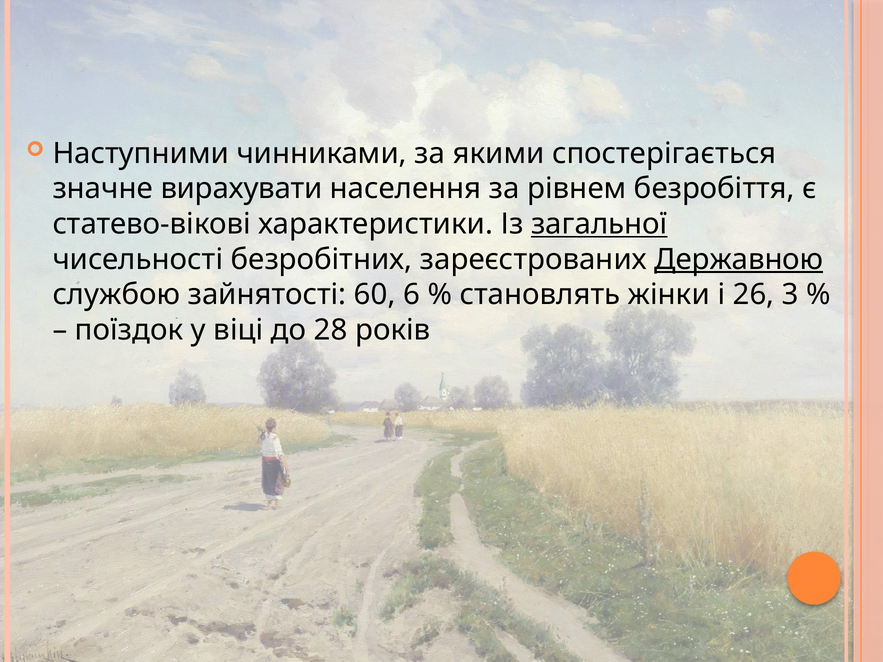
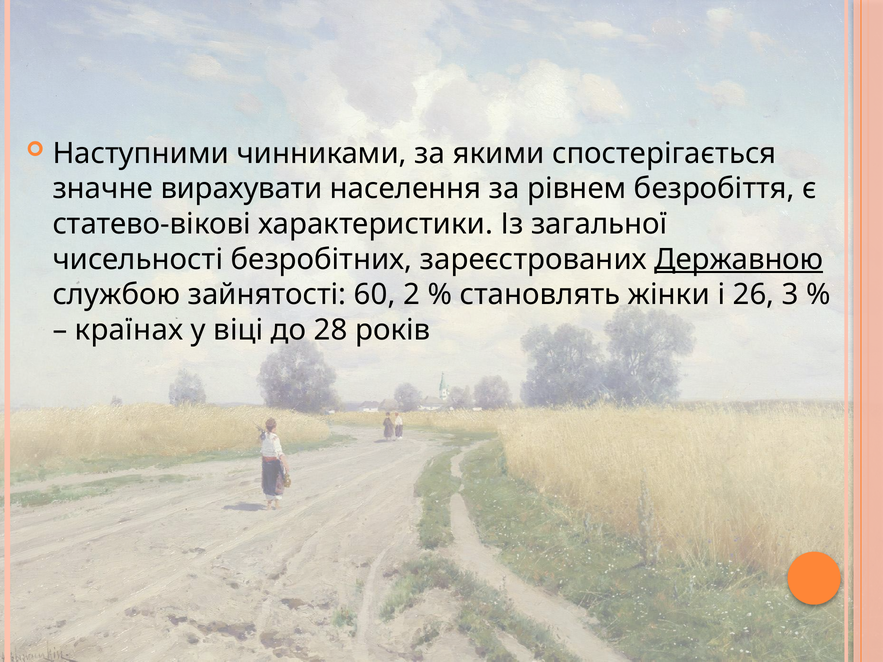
загальної underline: present -> none
6: 6 -> 2
поїздок: поїздок -> країнах
